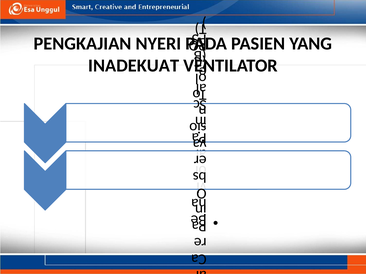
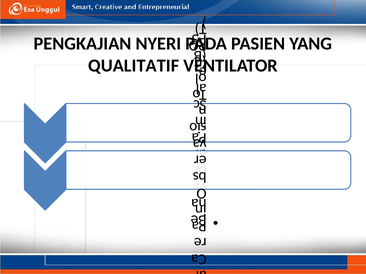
INADEKUAT: INADEKUAT -> QUALITATIF
